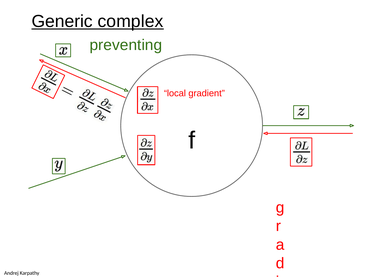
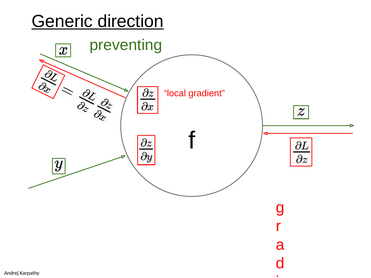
complex: complex -> direction
